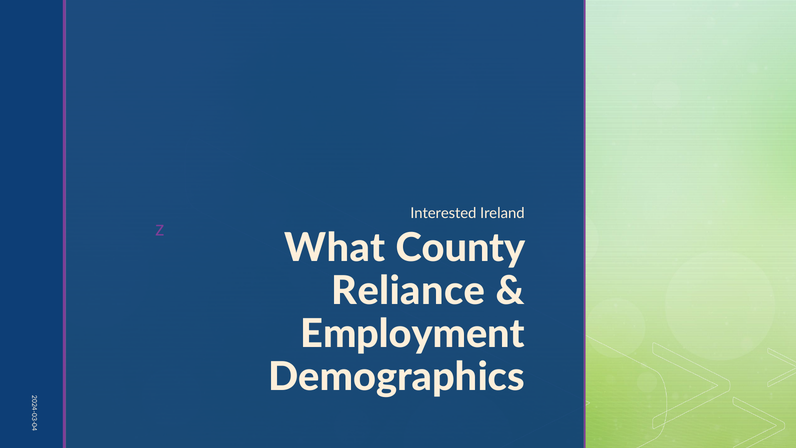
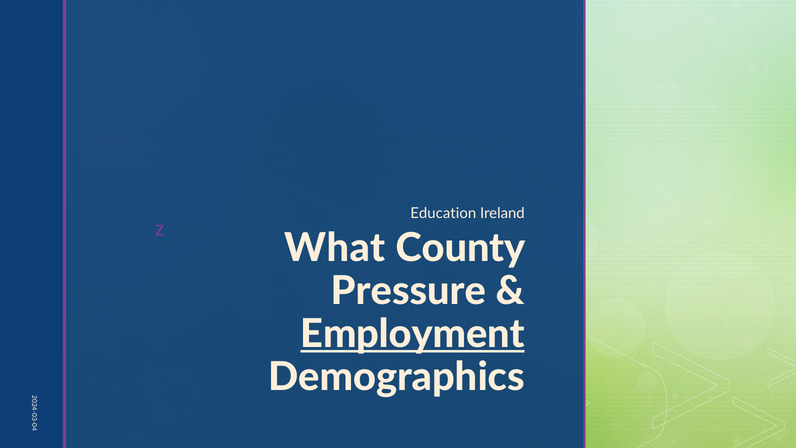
Interested: Interested -> Education
Reliance: Reliance -> Pressure
Employment underline: none -> present
